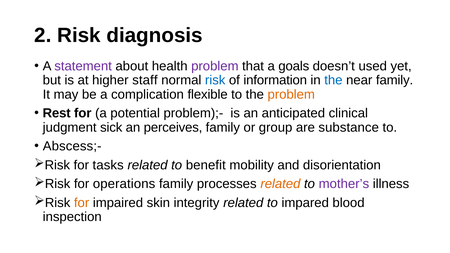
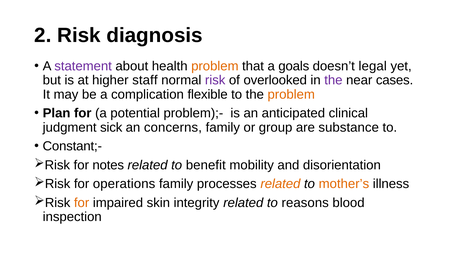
problem at (215, 66) colour: purple -> orange
used: used -> legal
risk at (215, 80) colour: blue -> purple
information: information -> overlooked
the at (333, 80) colour: blue -> purple
near family: family -> cases
Rest: Rest -> Plan
perceives: perceives -> concerns
Abscess;-: Abscess;- -> Constant;-
tasks: tasks -> notes
mother’s colour: purple -> orange
impared: impared -> reasons
